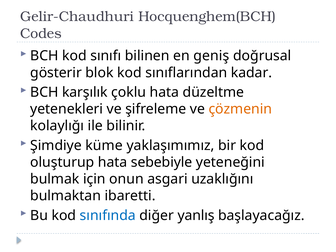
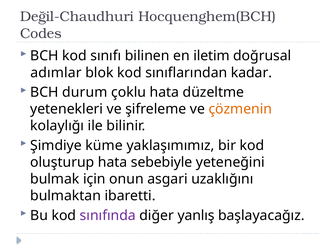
Gelir-Chaudhuri: Gelir-Chaudhuri -> Değil-Chaudhuri
geniş: geniş -> iletim
gösterir: gösterir -> adımlar
karşılık: karşılık -> durum
sınıfında colour: blue -> purple
